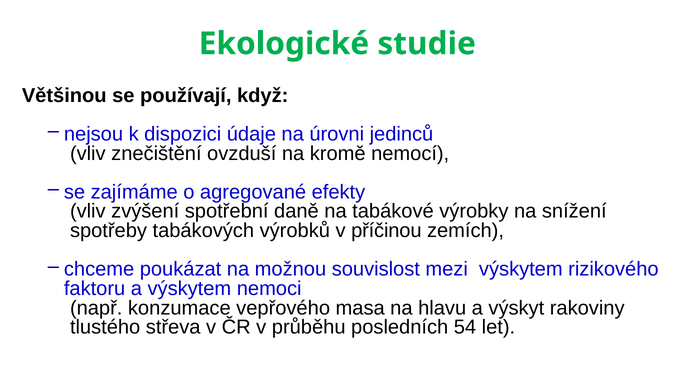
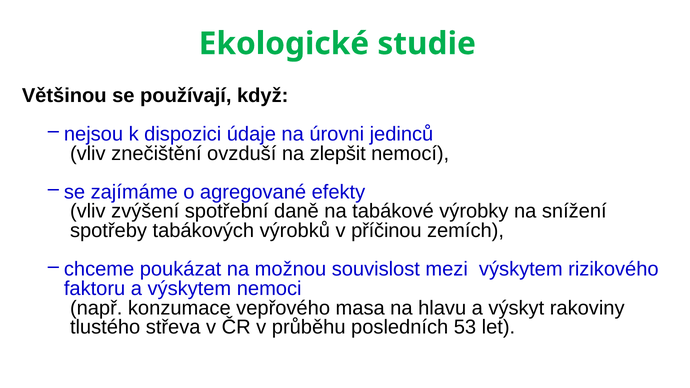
kromě: kromě -> zlepšit
54: 54 -> 53
